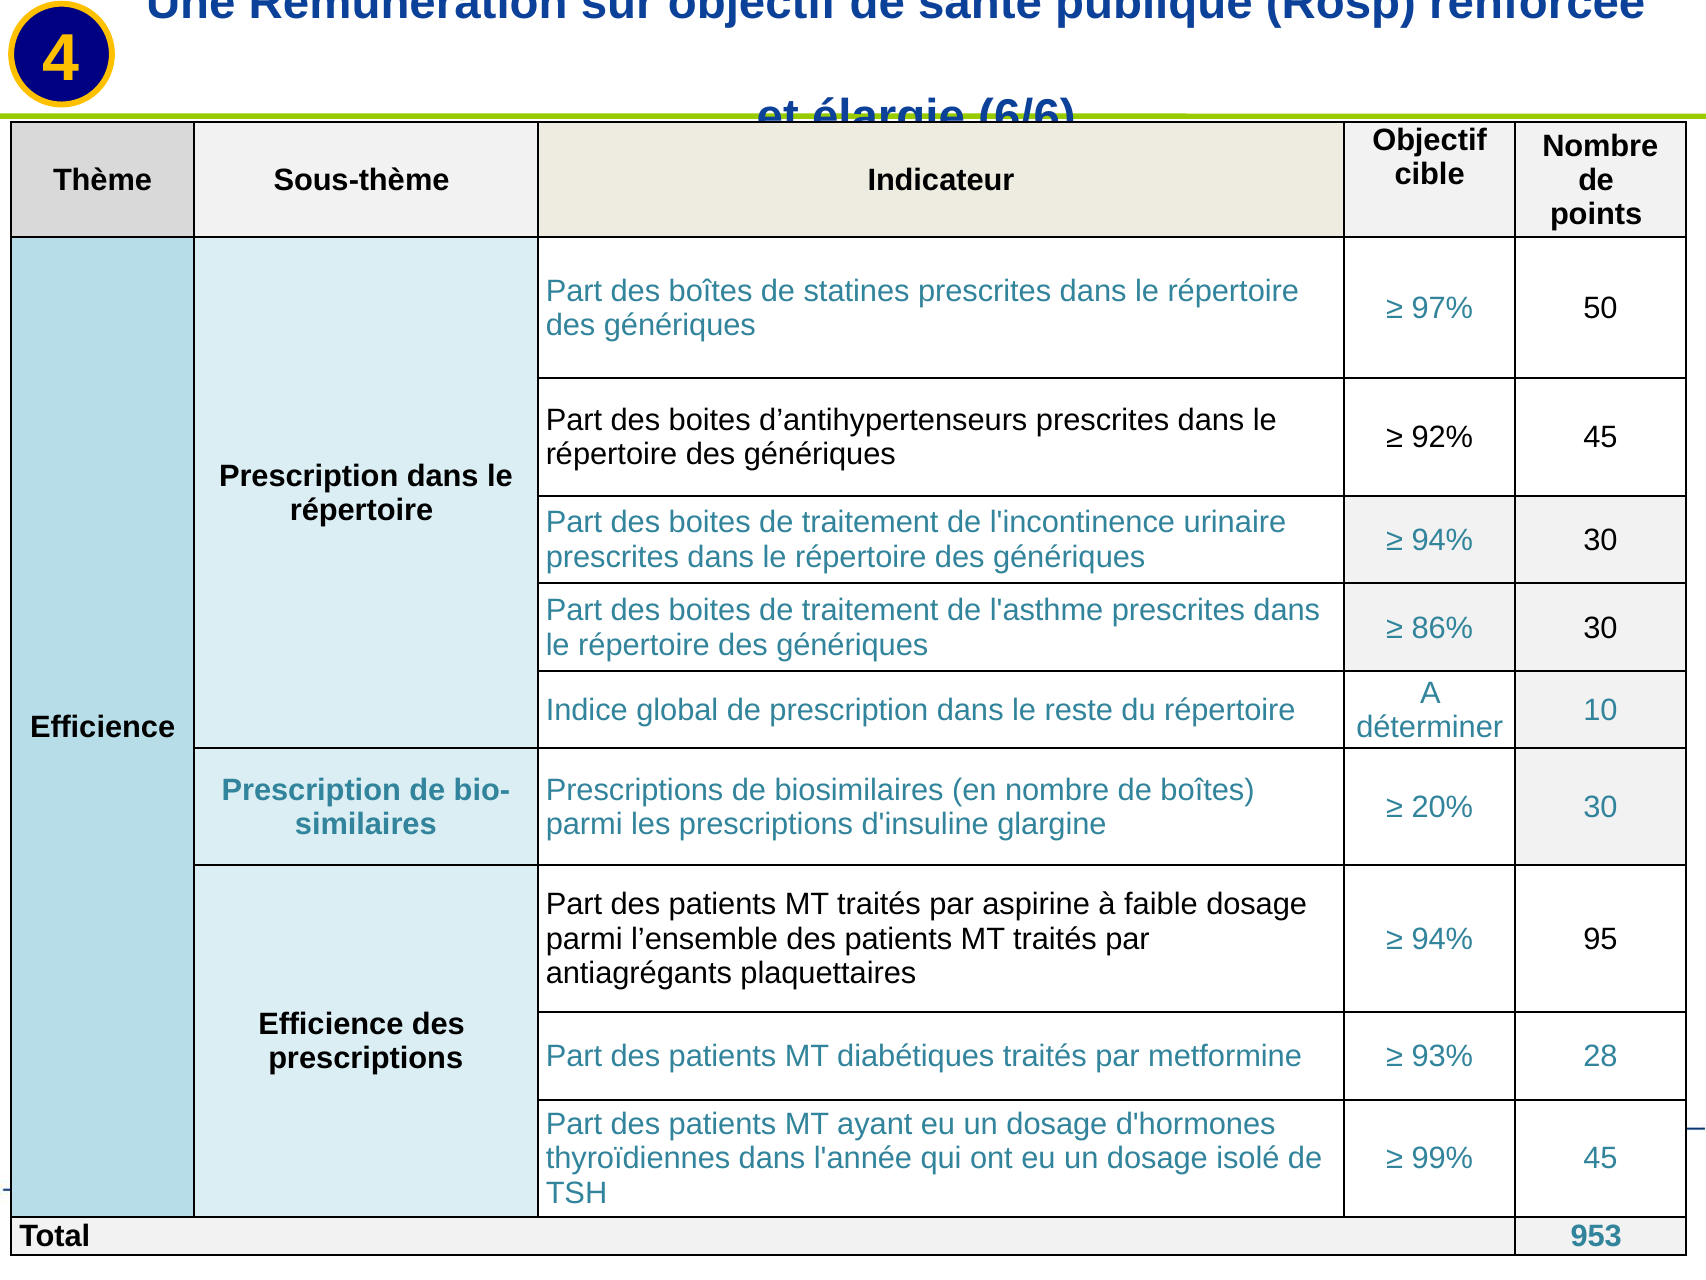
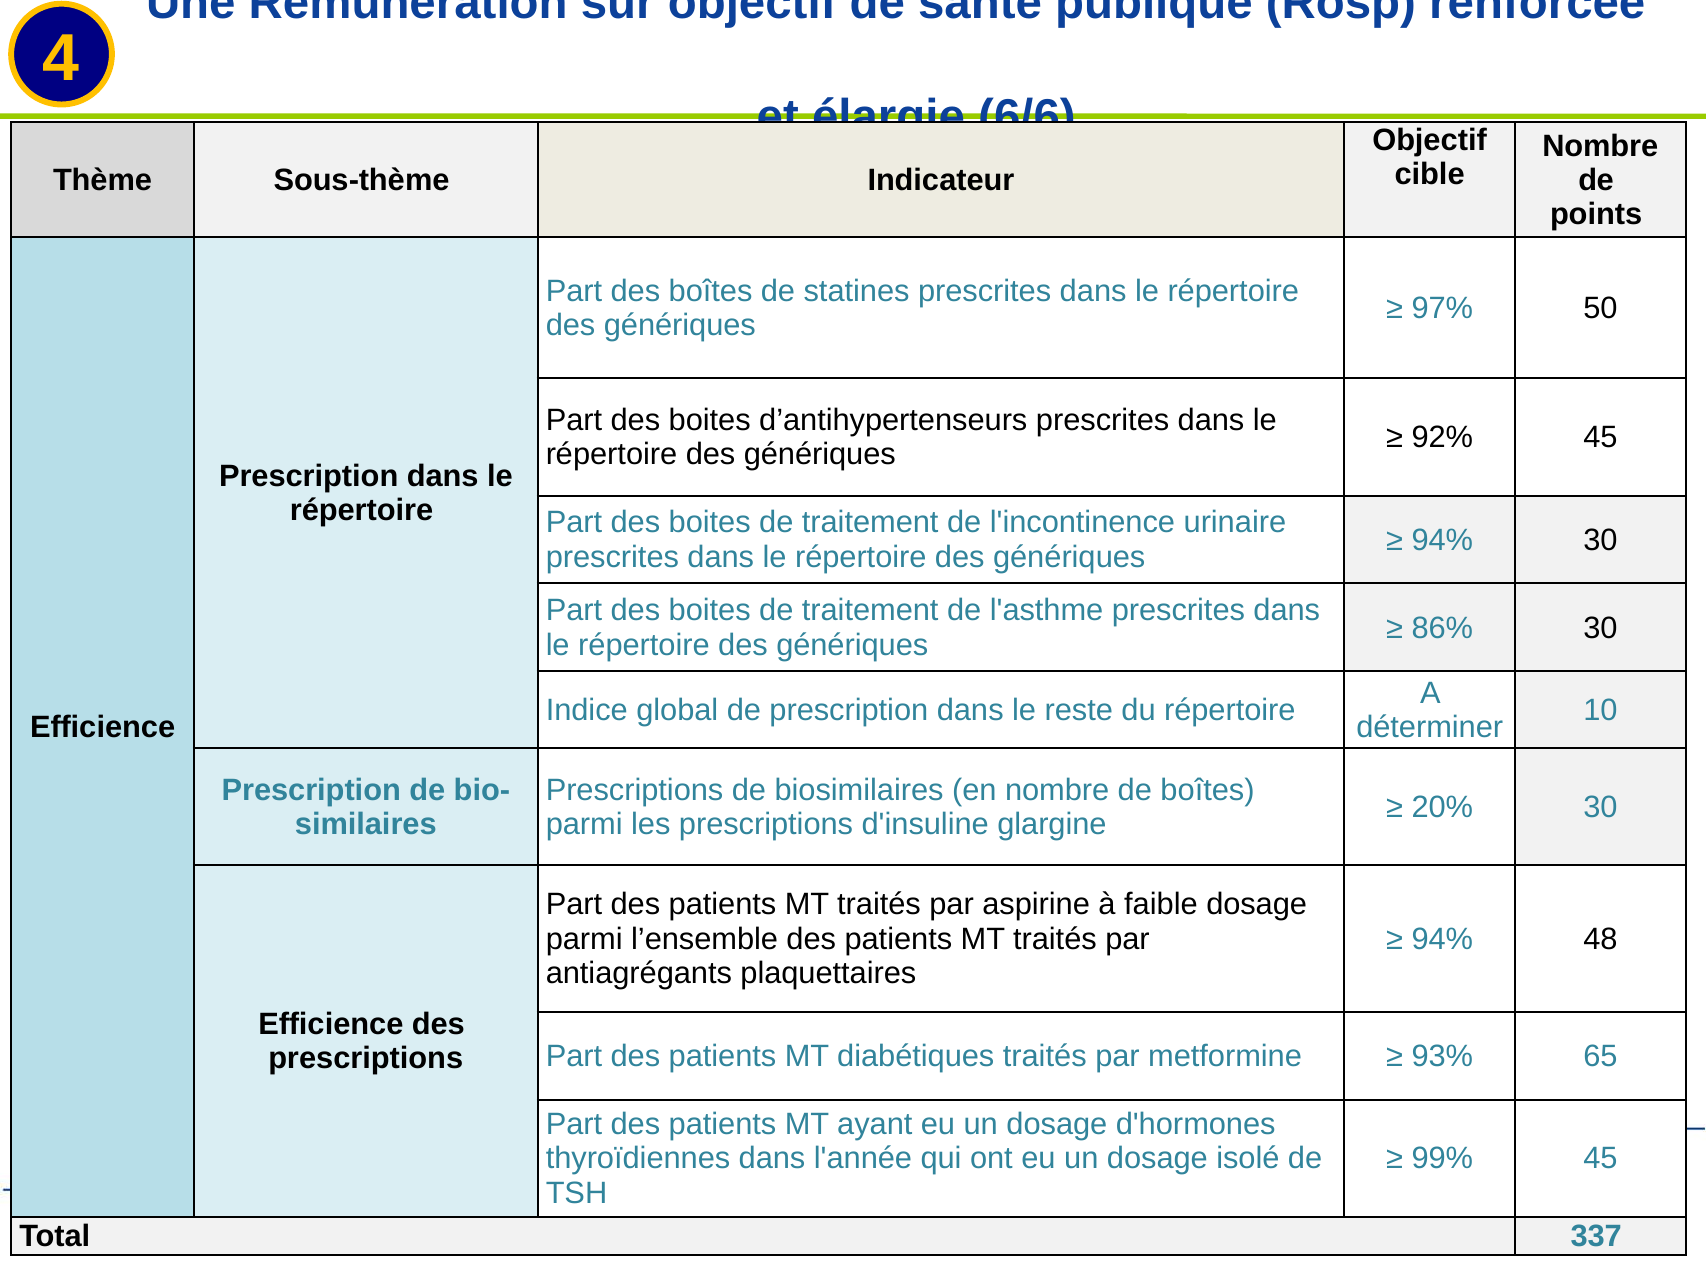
95: 95 -> 48
28: 28 -> 65
953: 953 -> 337
